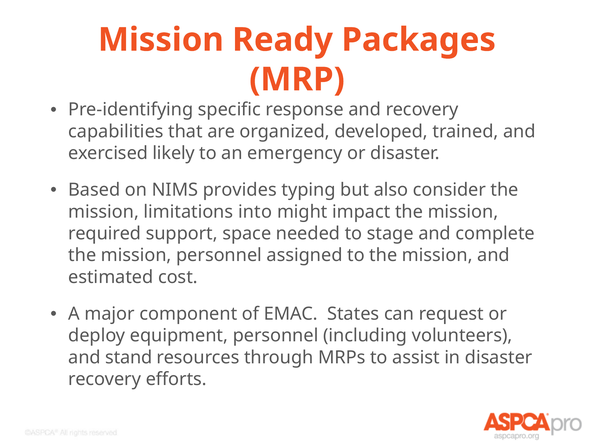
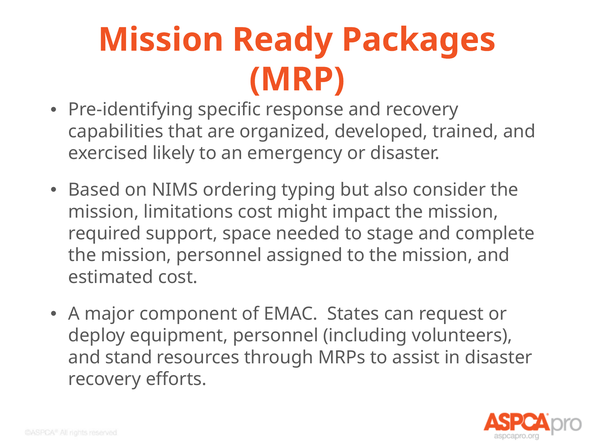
provides: provides -> ordering
limitations into: into -> cost
